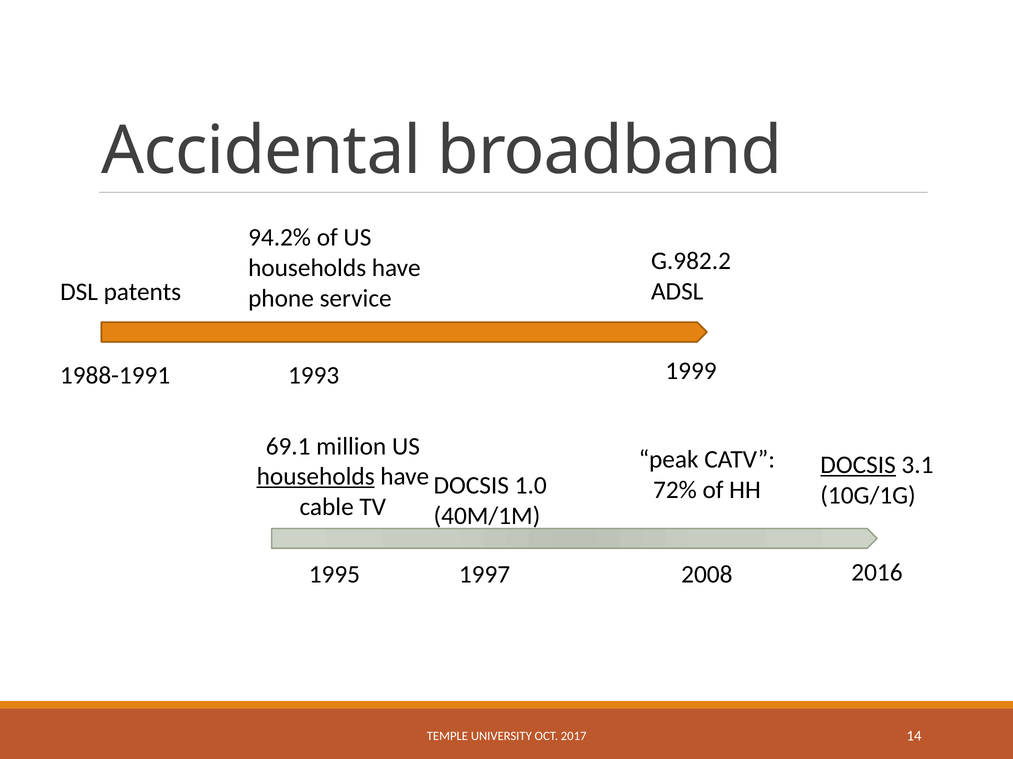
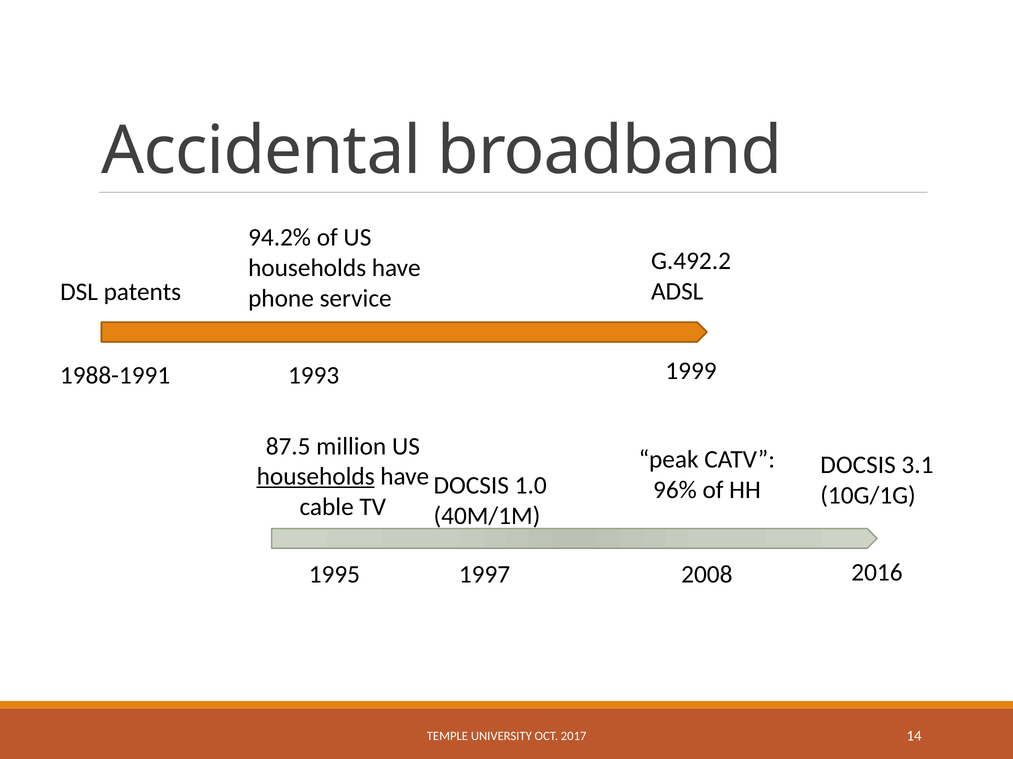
G.982.2: G.982.2 -> G.492.2
69.1: 69.1 -> 87.5
DOCSIS at (858, 466) underline: present -> none
72%: 72% -> 96%
